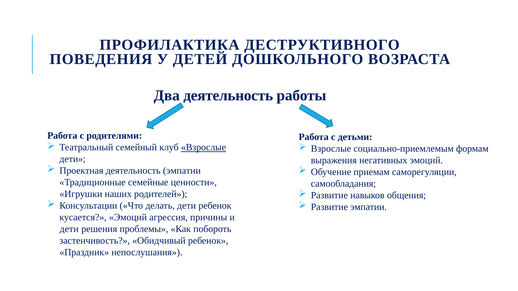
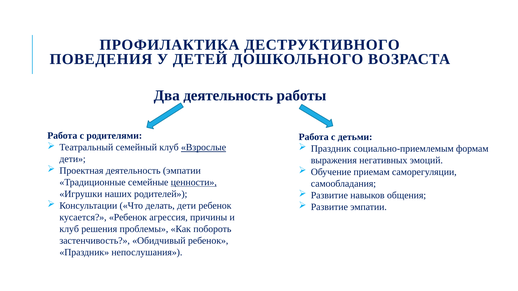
Взрослые at (331, 149): Взрослые -> Праздник
ценности underline: none -> present
кусается Эмоций: Эмоций -> Ребенок
дети at (69, 229): дети -> клуб
